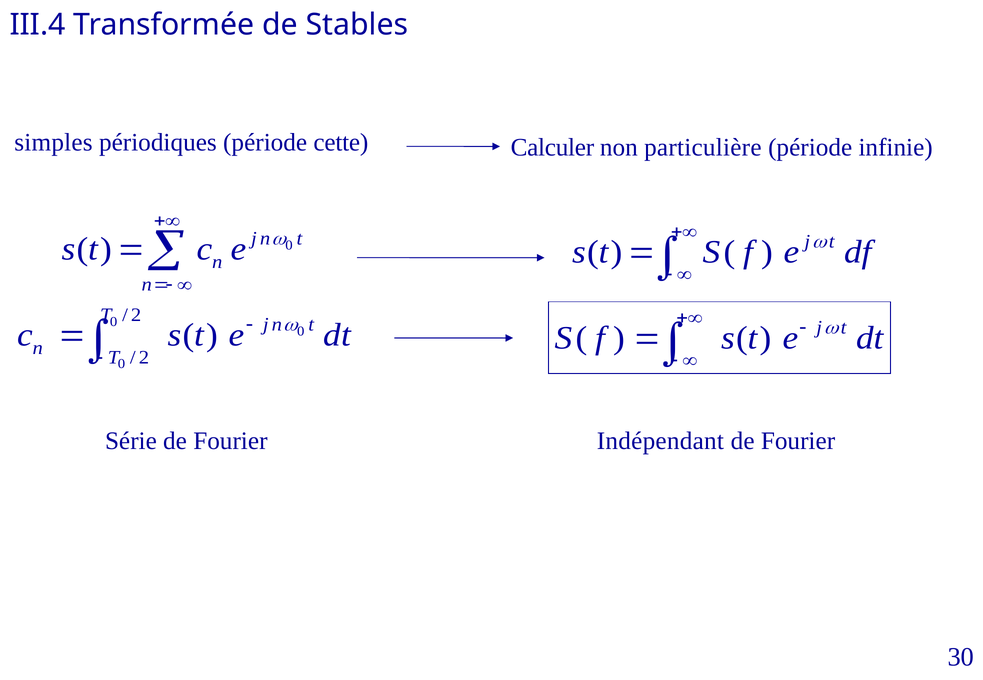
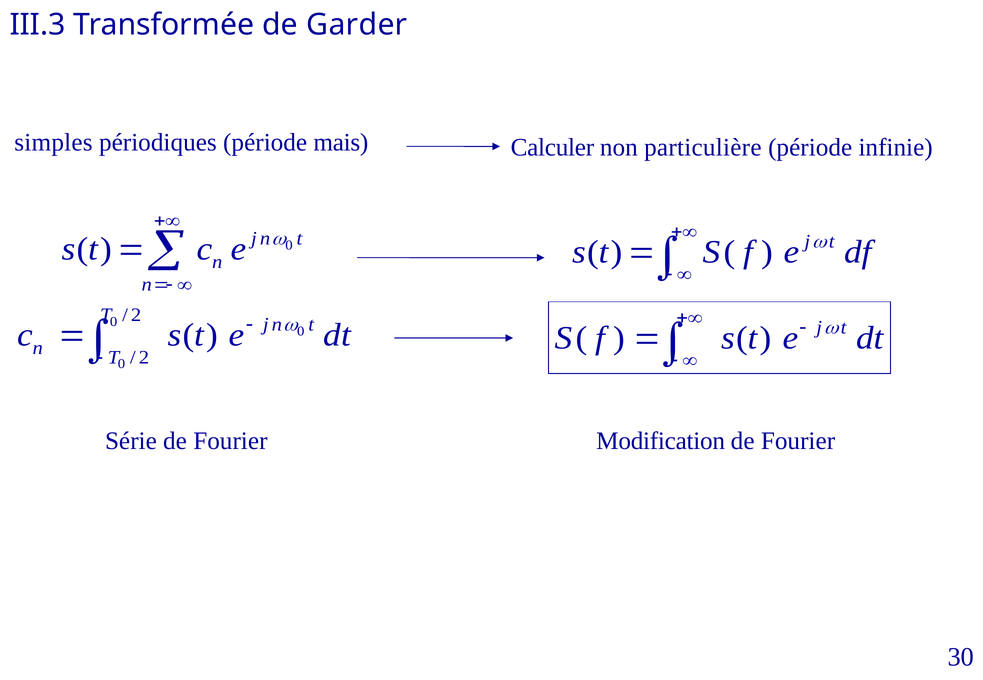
III.4: III.4 -> III.3
Stables: Stables -> Garder
cette: cette -> mais
Indépendant: Indépendant -> Modification
